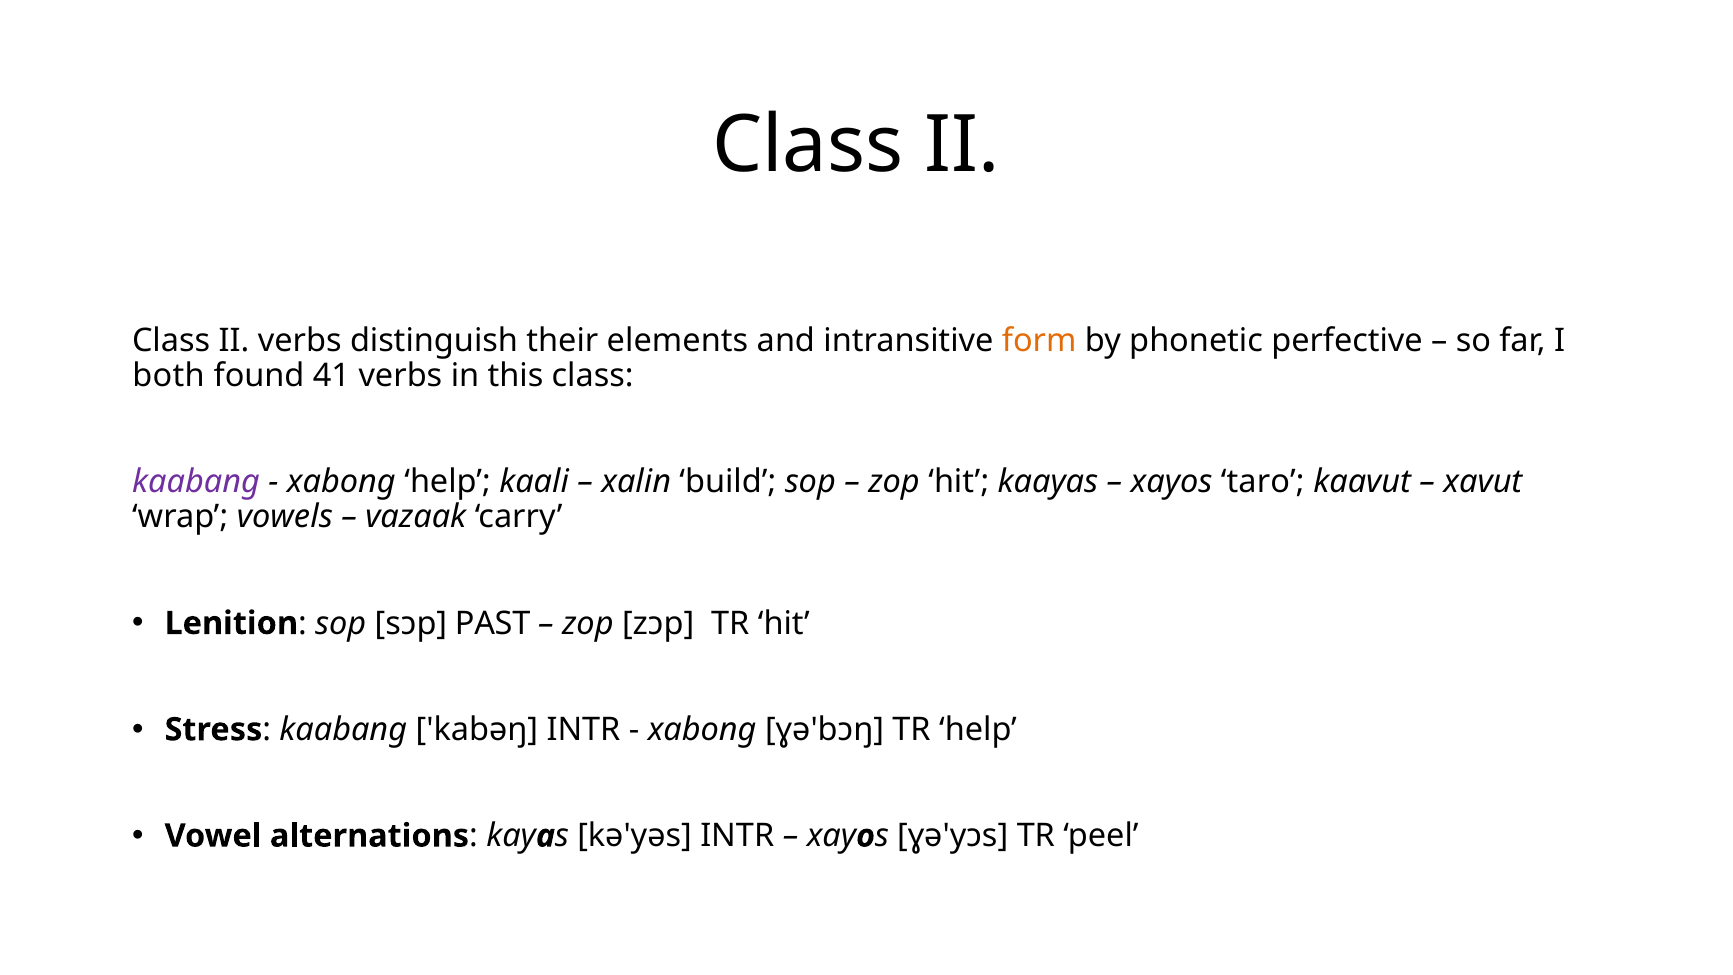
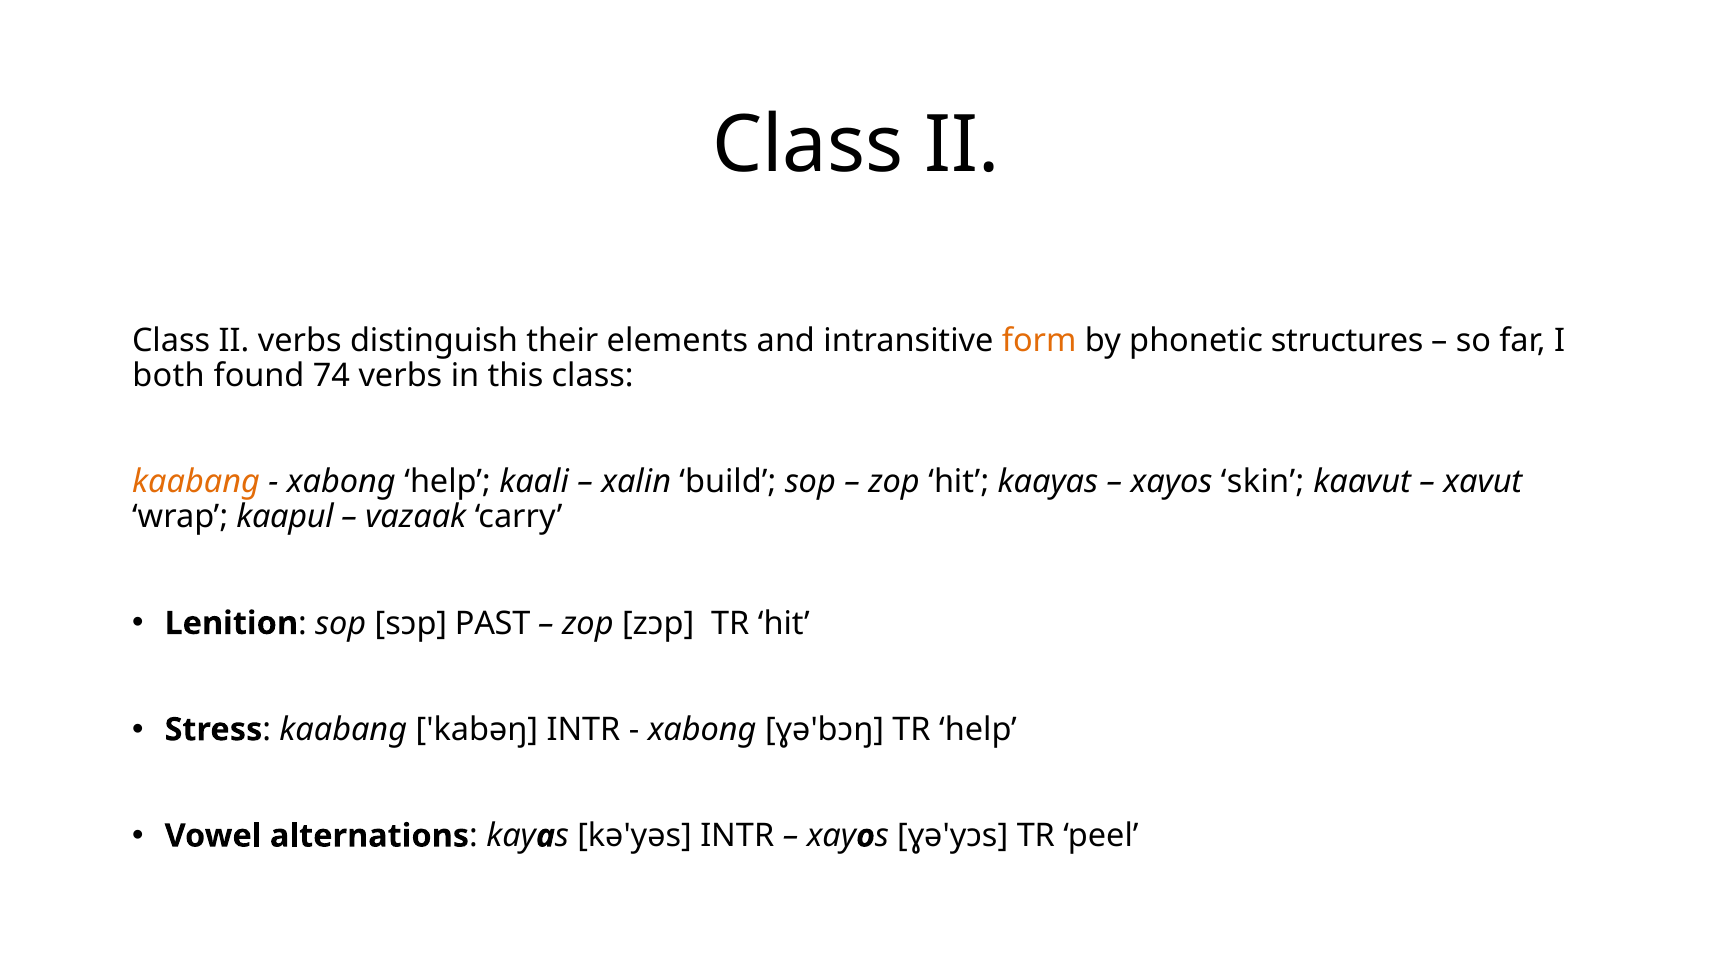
perfective: perfective -> structures
41: 41 -> 74
kaabang at (196, 482) colour: purple -> orange
taro: taro -> skin
vowels: vowels -> kaapul
